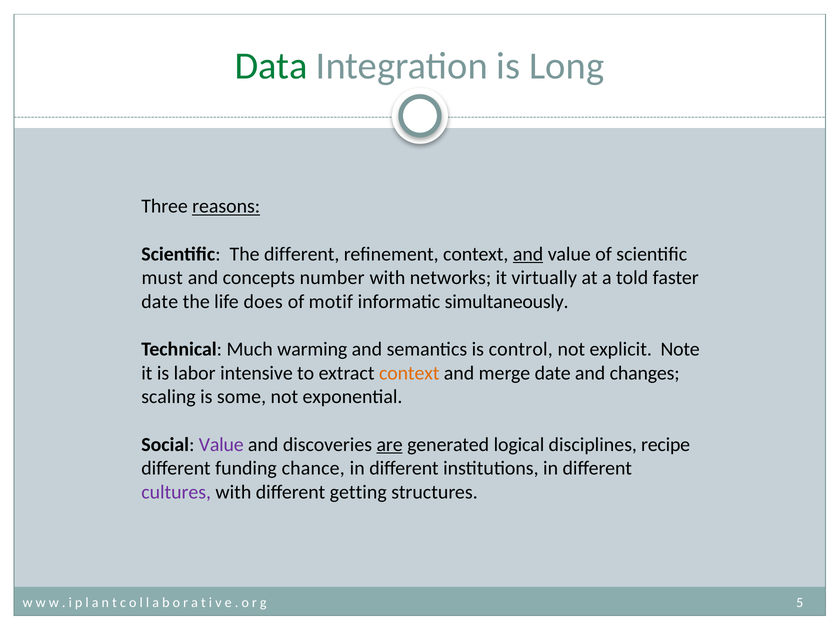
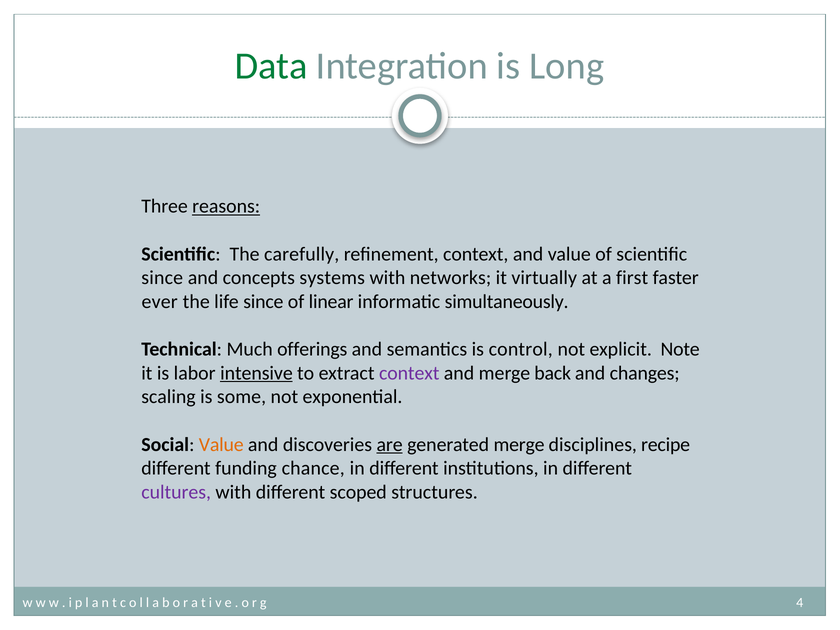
The different: different -> carefully
and at (528, 254) underline: present -> none
must at (162, 278): must -> since
number: number -> systems
told: told -> first
date at (160, 302): date -> ever
life does: does -> since
motif: motif -> linear
warming: warming -> offerings
intensive underline: none -> present
context at (409, 373) colour: orange -> purple
merge date: date -> back
Value at (221, 445) colour: purple -> orange
generated logical: logical -> merge
getting: getting -> scoped
5: 5 -> 4
